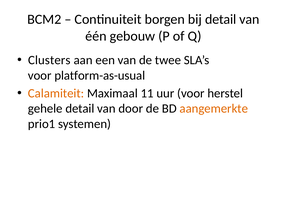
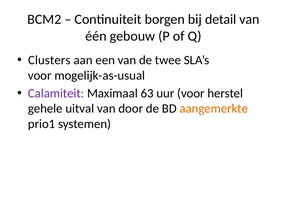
platform-as-usual: platform-as-usual -> mogelijk-as-usual
Calamiteit colour: orange -> purple
11: 11 -> 63
gehele detail: detail -> uitval
